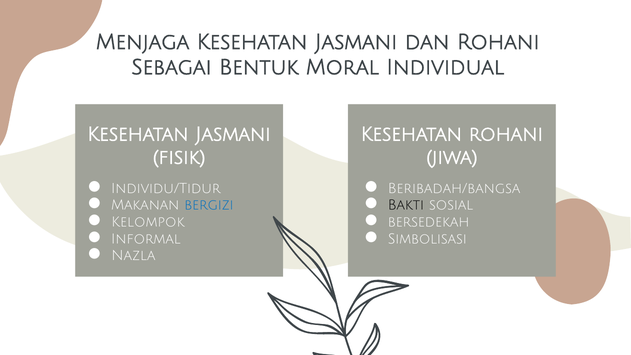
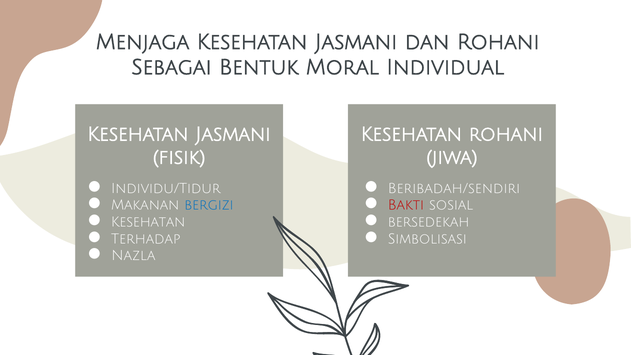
Beribadah/bangsa: Beribadah/bangsa -> Beribadah/sendiri
Bakti colour: black -> red
Kelompok at (148, 222): Kelompok -> Kesehatan
Informal: Informal -> Terhadap
